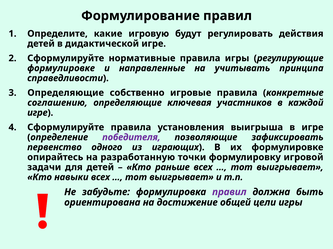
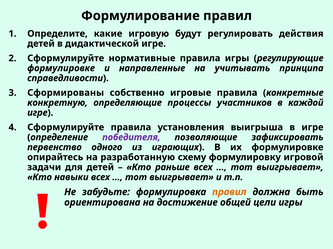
Определяющие at (66, 93): Определяющие -> Сформированы
соглашению: соглашению -> конкретную
ключевая: ключевая -> процессы
точки: точки -> схему
правил at (229, 193) colour: purple -> orange
